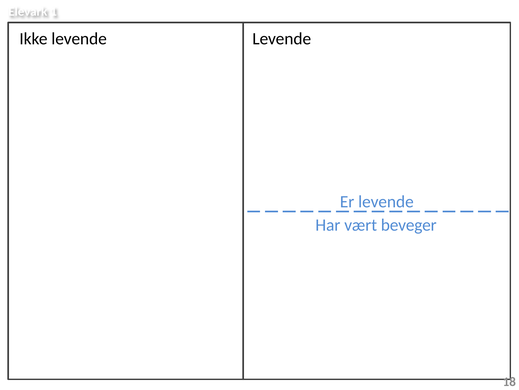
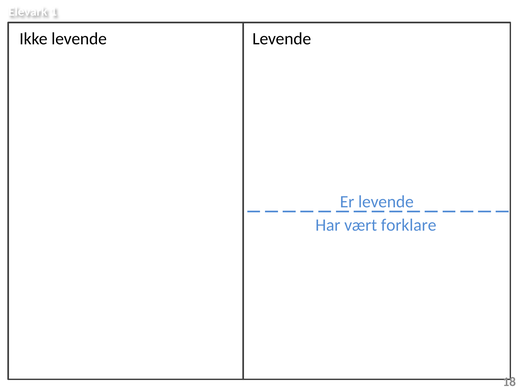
beveger: beveger -> forklare
